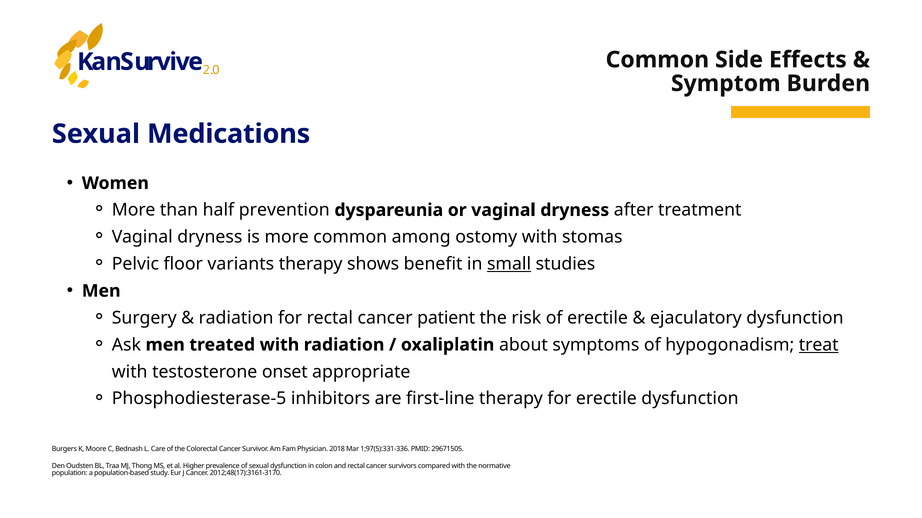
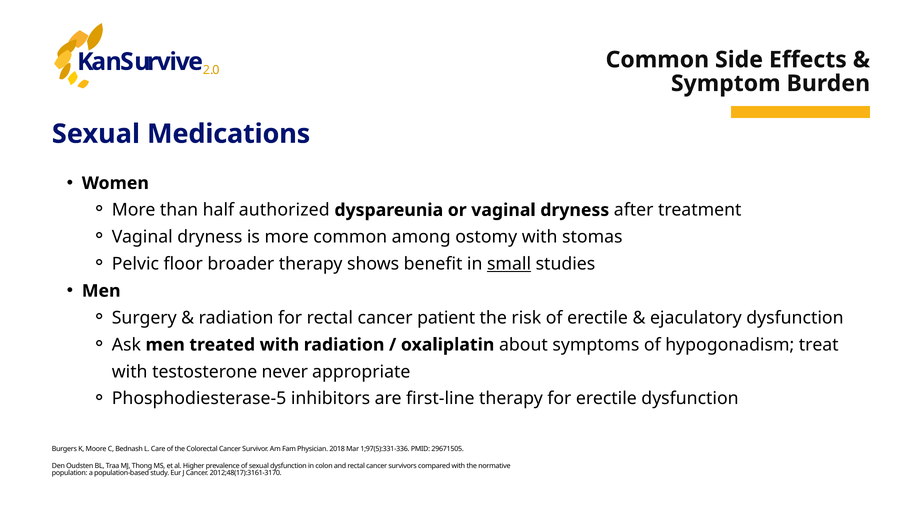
prevention: prevention -> authorized
variants: variants -> broader
treat underline: present -> none
onset: onset -> never
